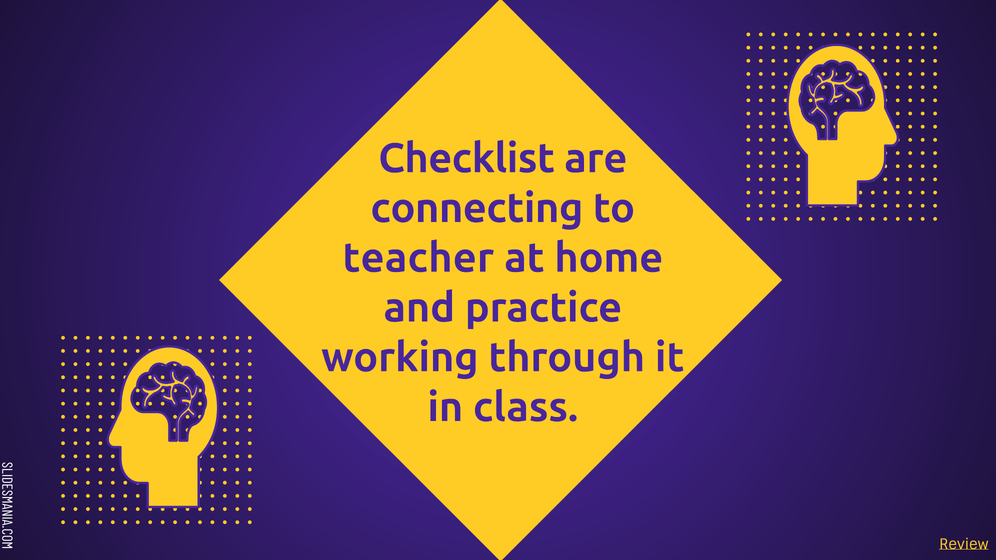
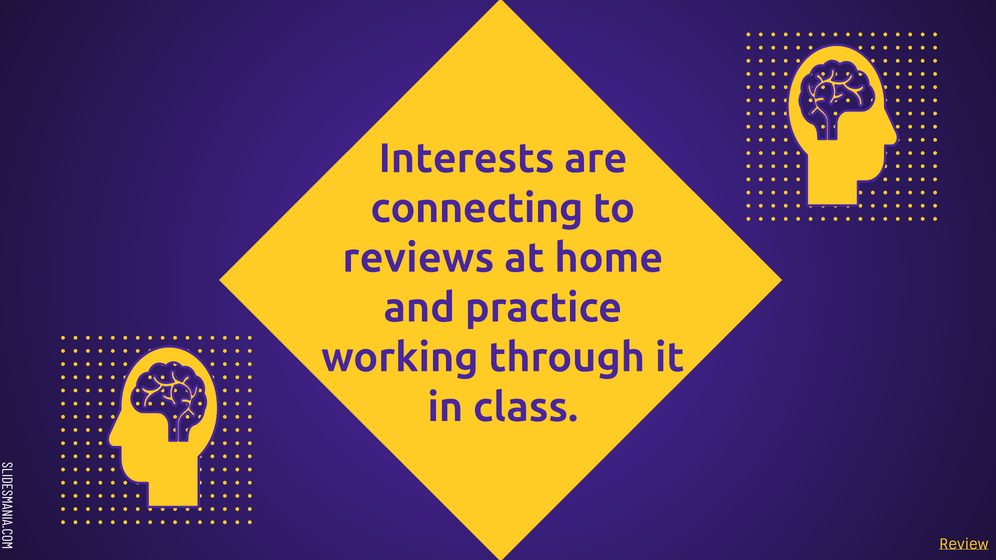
Checklist: Checklist -> Interests
teacher: teacher -> reviews
